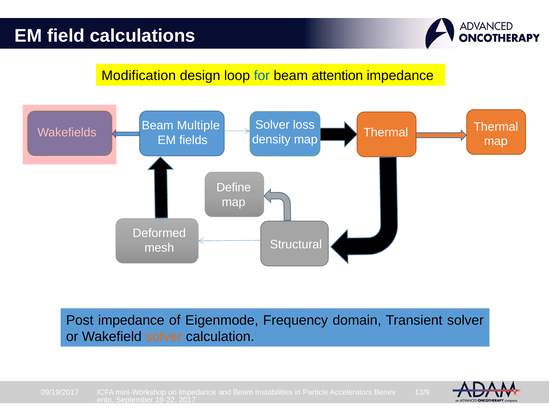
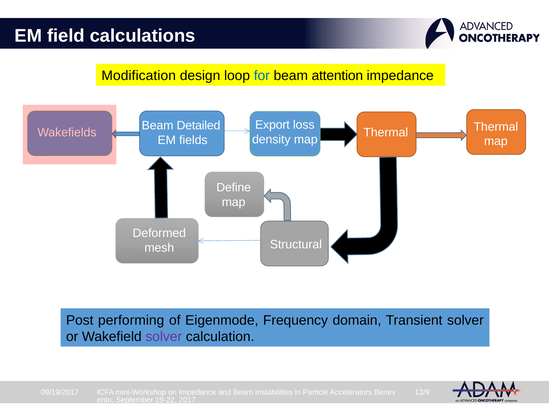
Solver at (272, 125): Solver -> Export
Multiple: Multiple -> Detailed
Post impedance: impedance -> performing
solver at (164, 337) colour: orange -> purple
